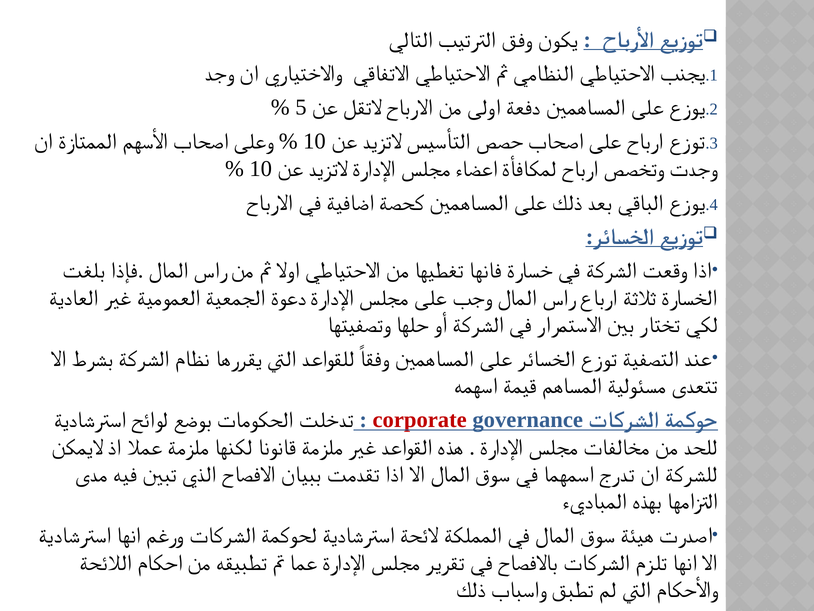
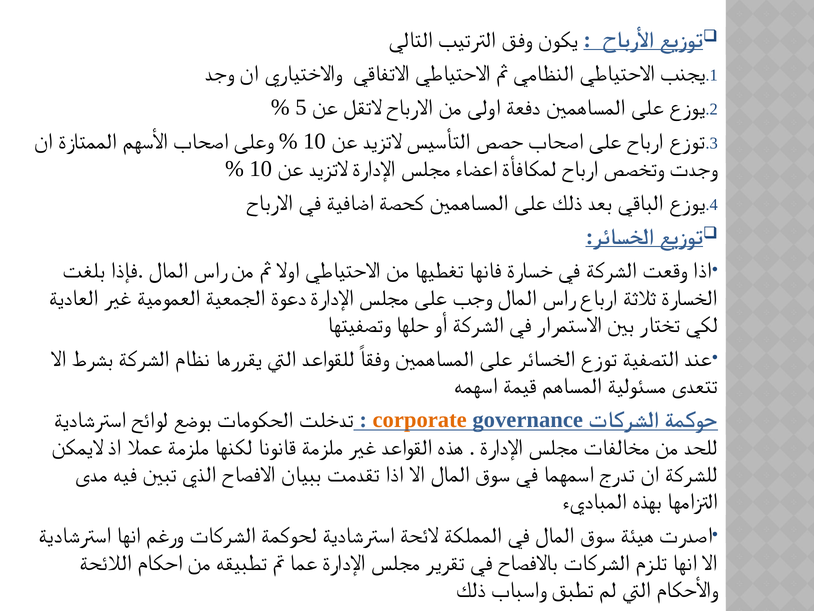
corporate colour: red -> orange
